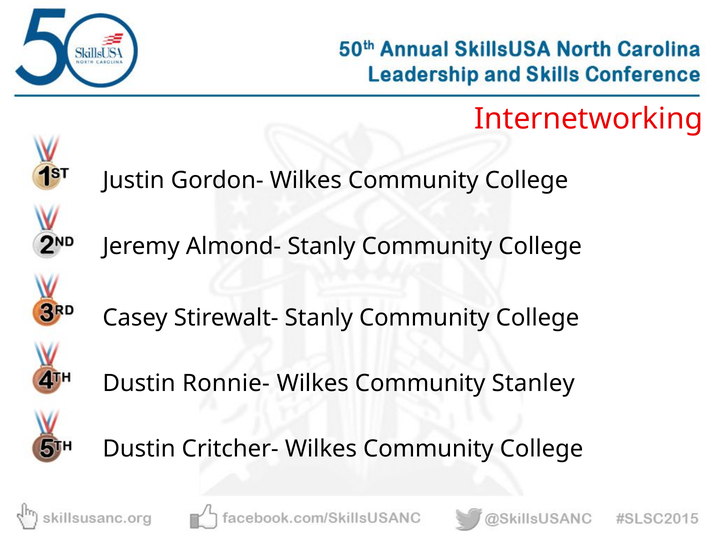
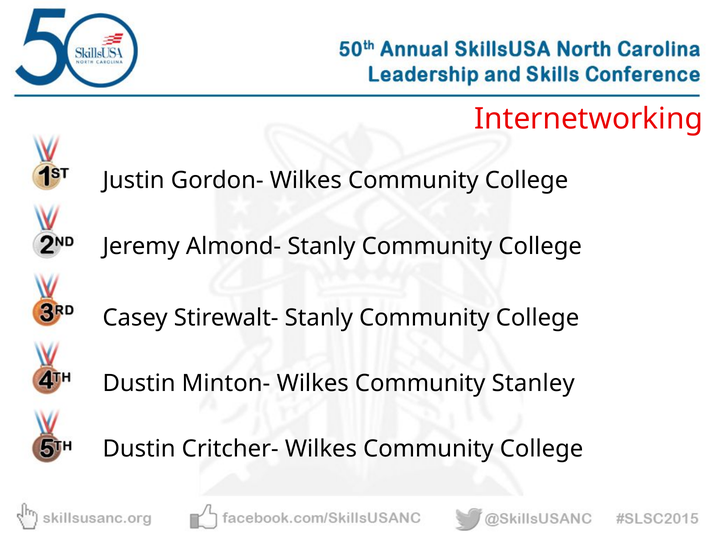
Ronnie-: Ronnie- -> Minton-
